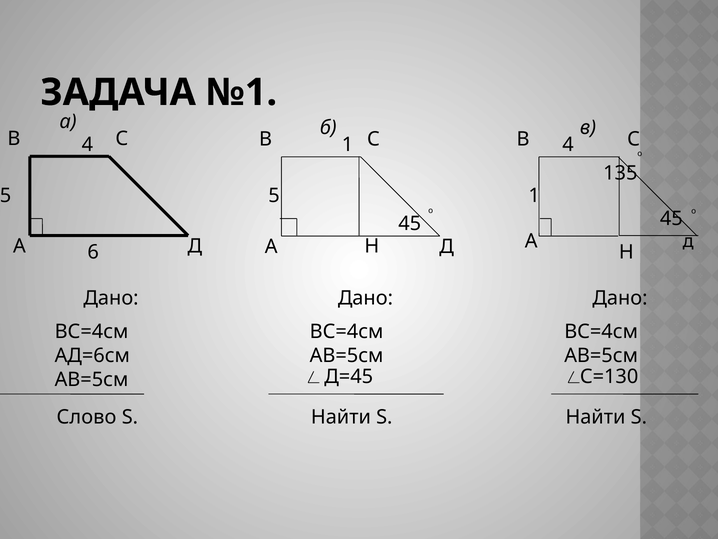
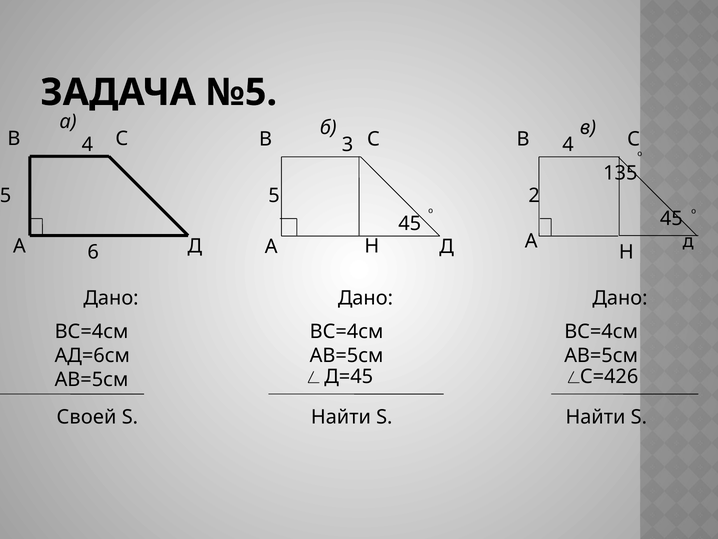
№1: №1 -> №5
4 1: 1 -> 3
5 1: 1 -> 2
С=130: С=130 -> С=426
Слово: Слово -> Своей
